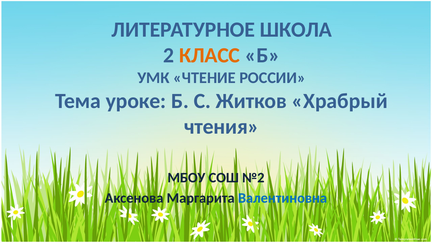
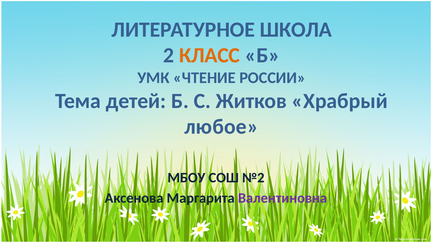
уроке: уроке -> детей
чтения: чтения -> любое
Валентиновна colour: blue -> purple
